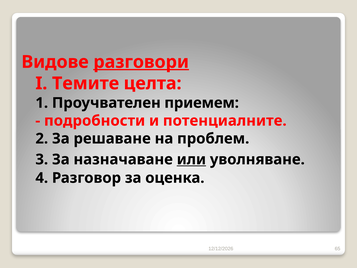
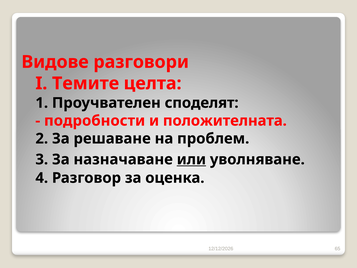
разговори underline: present -> none
приемем: приемем -> споделят
потенциалните: потенциалните -> положителната
